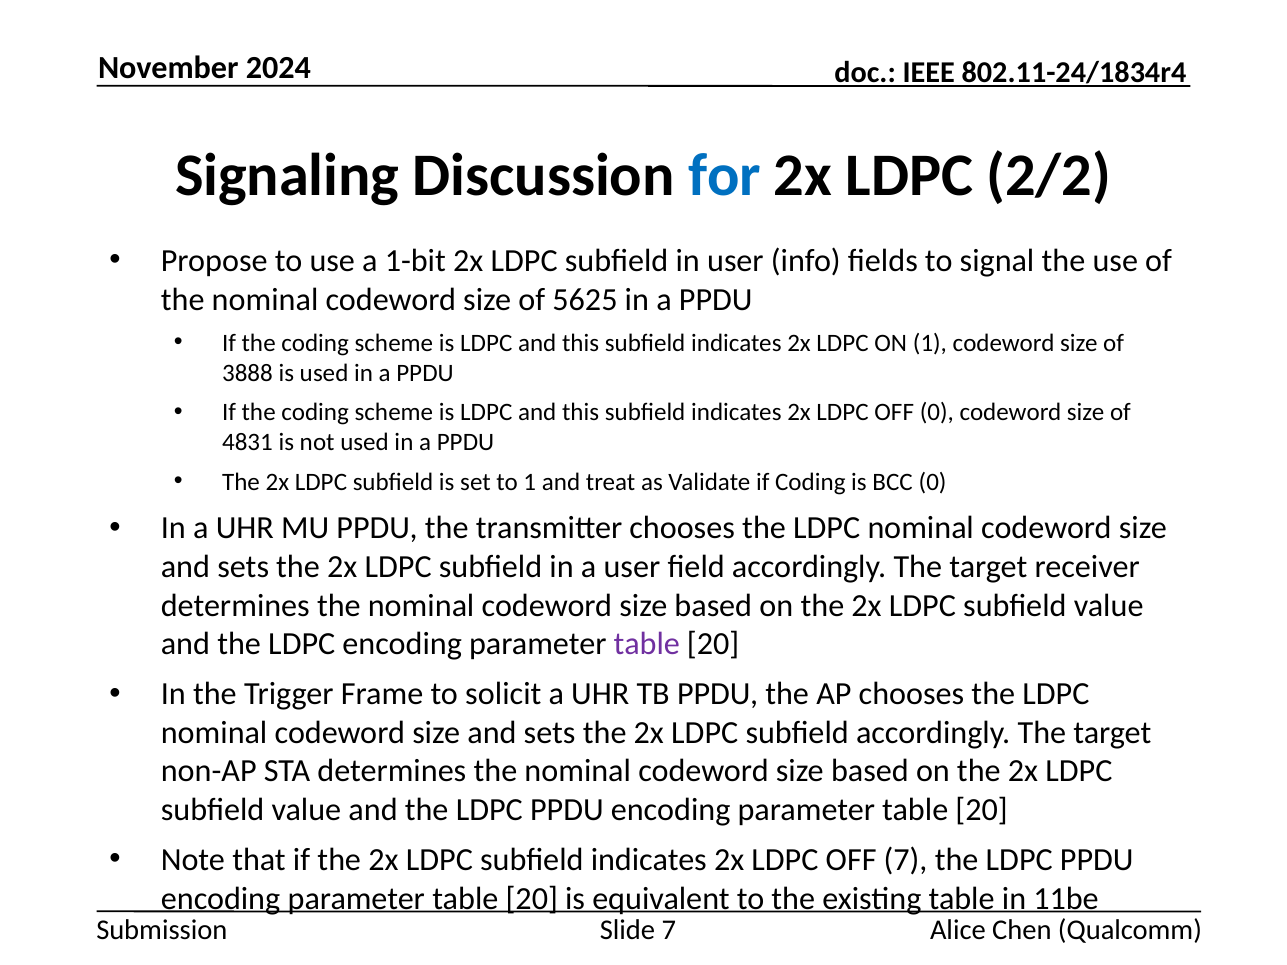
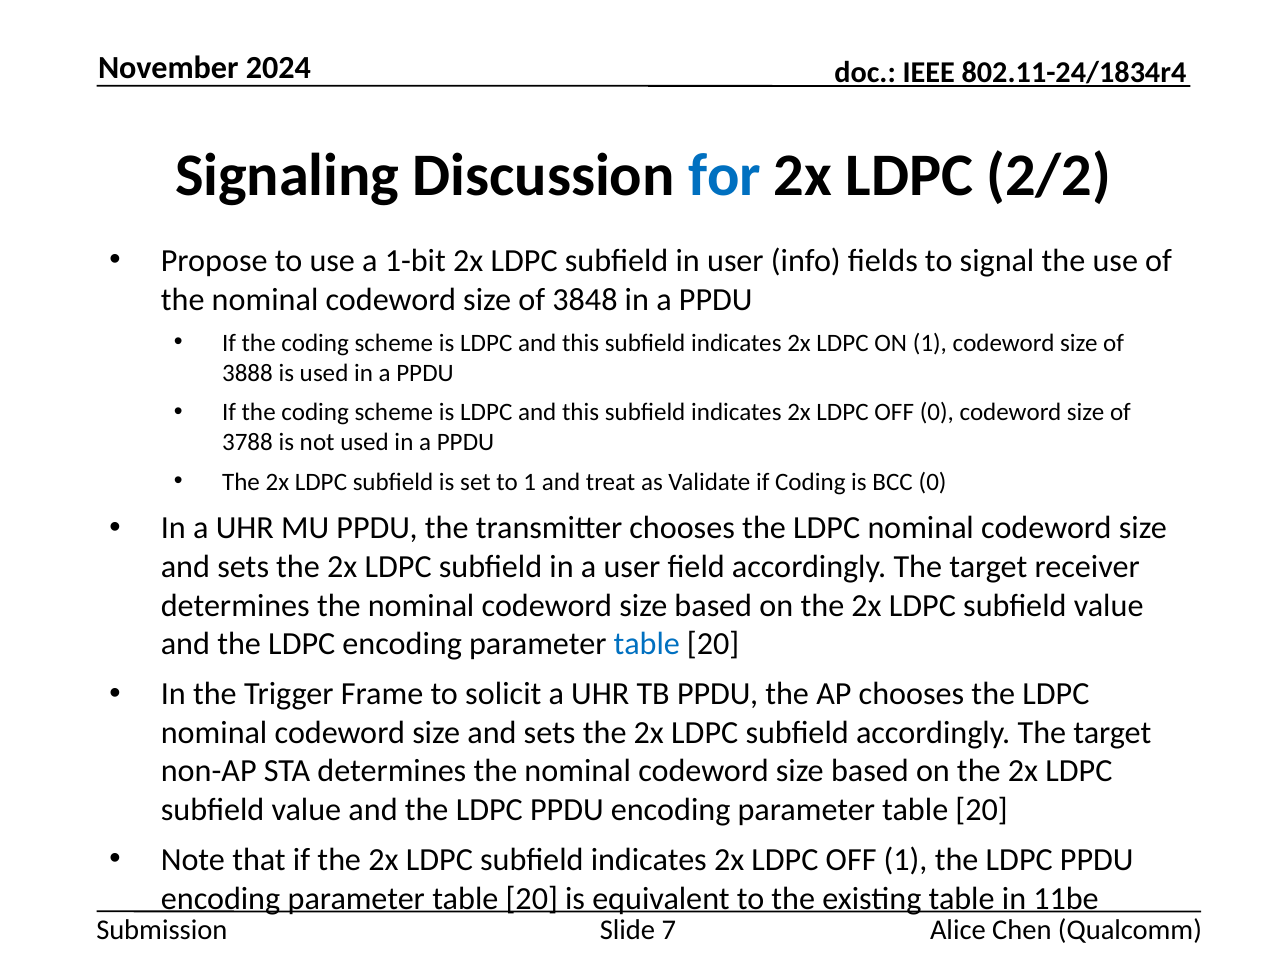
5625: 5625 -> 3848
4831: 4831 -> 3788
table at (647, 644) colour: purple -> blue
OFF 7: 7 -> 1
